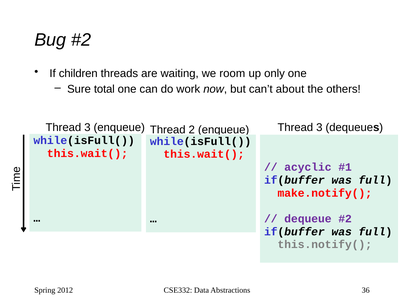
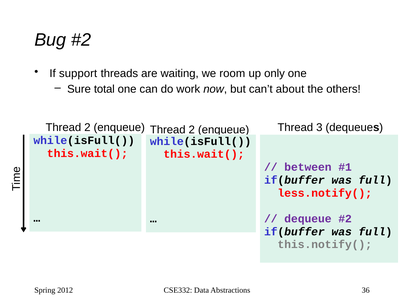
children: children -> support
3 at (87, 127): 3 -> 2
acyclic: acyclic -> between
make.notify(: make.notify( -> less.notify(
